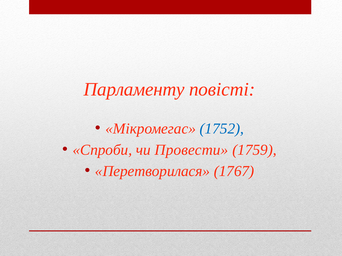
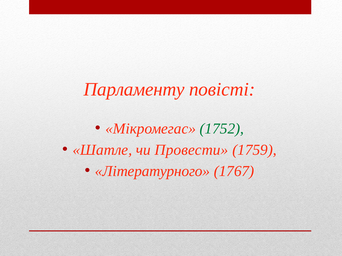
1752 colour: blue -> green
Спроби: Спроби -> Шатле
Перетворилася: Перетворилася -> Літературного
